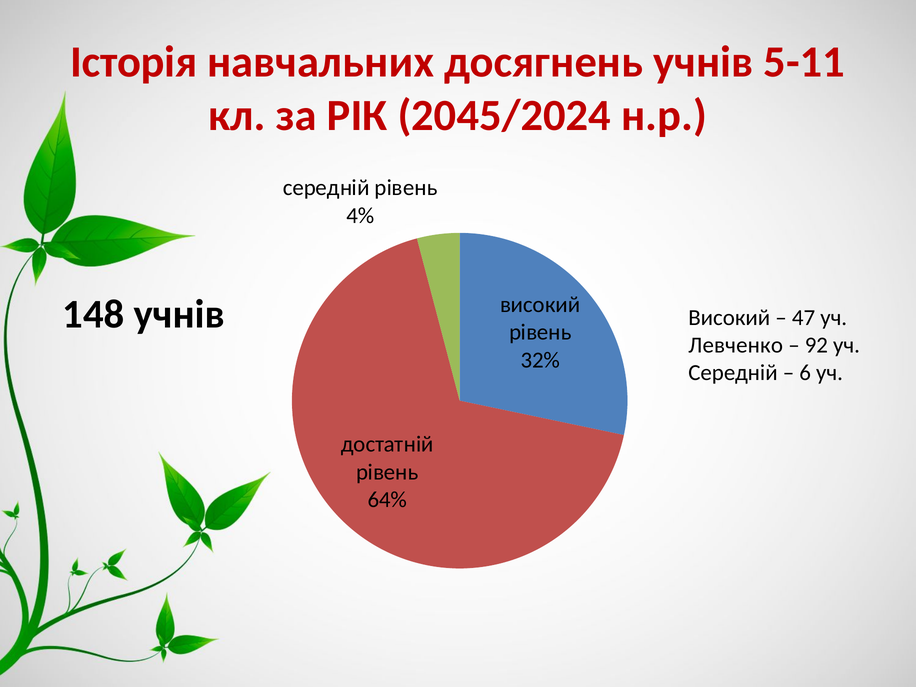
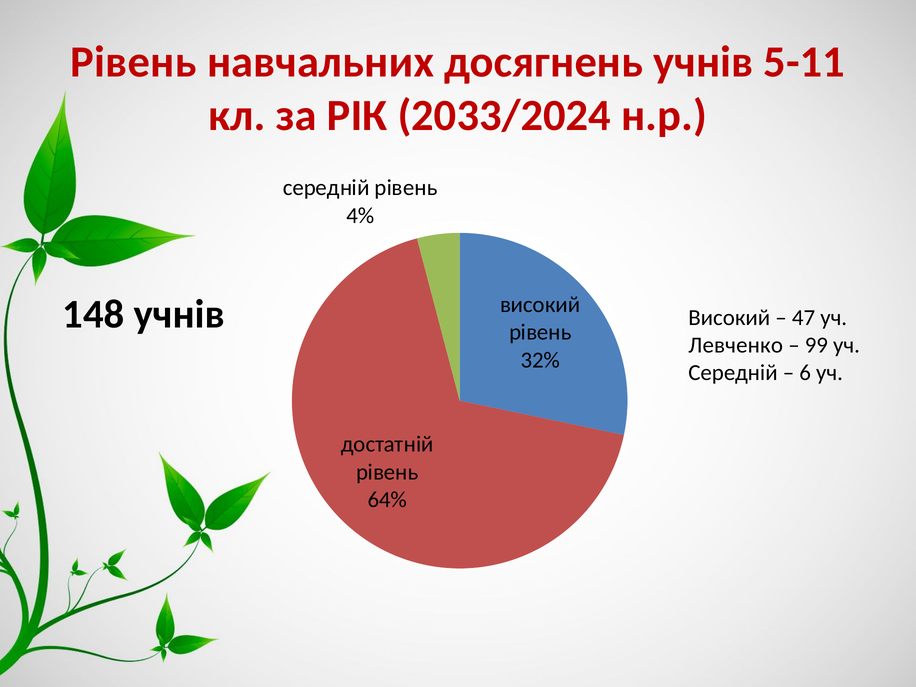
Історія at (134, 62): Історія -> Рівень
2045/2024: 2045/2024 -> 2033/2024
92: 92 -> 99
